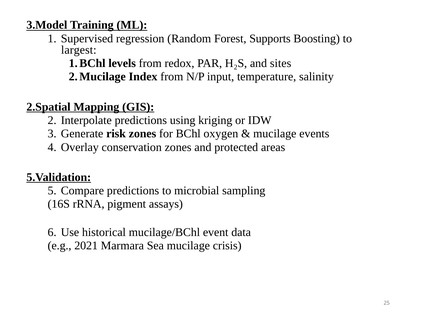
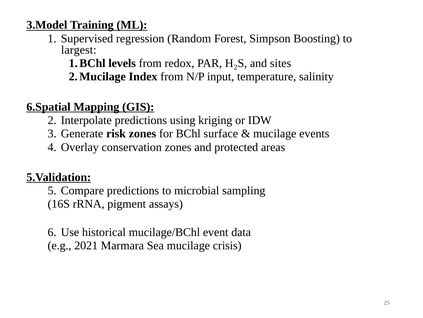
Supports: Supports -> Simpson
2.Spatial: 2.Spatial -> 6.Spatial
oxygen: oxygen -> surface
